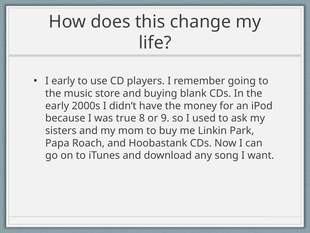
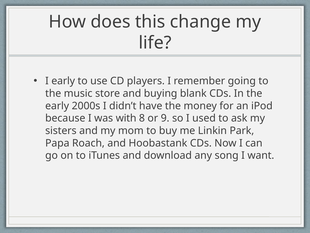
true: true -> with
